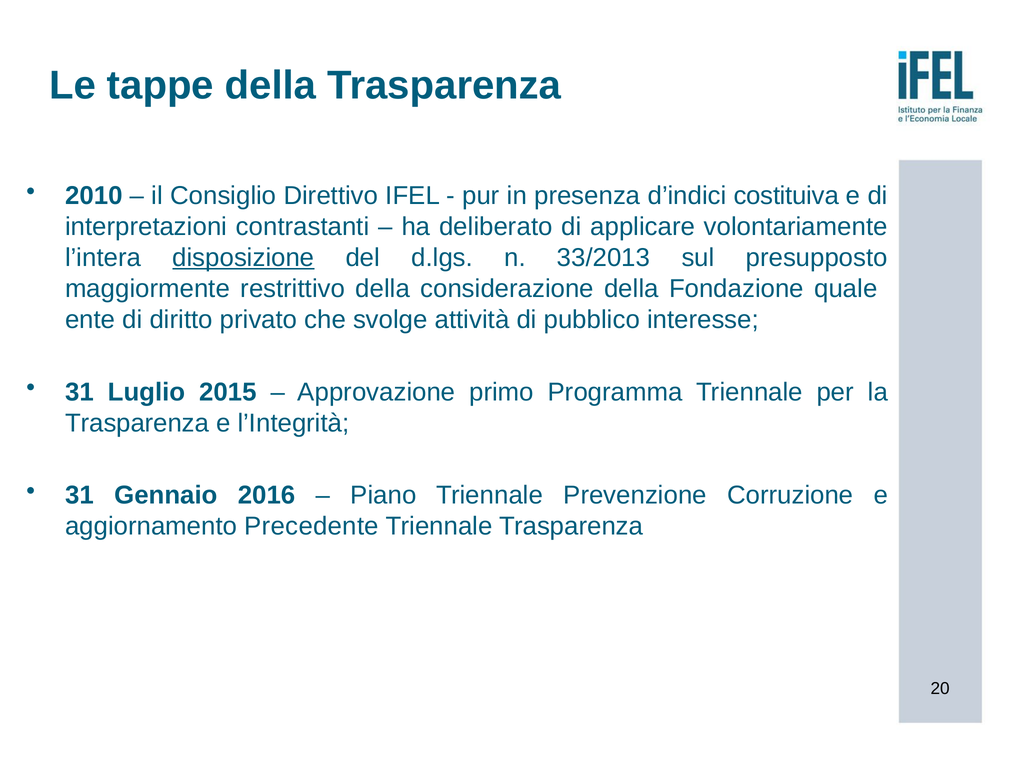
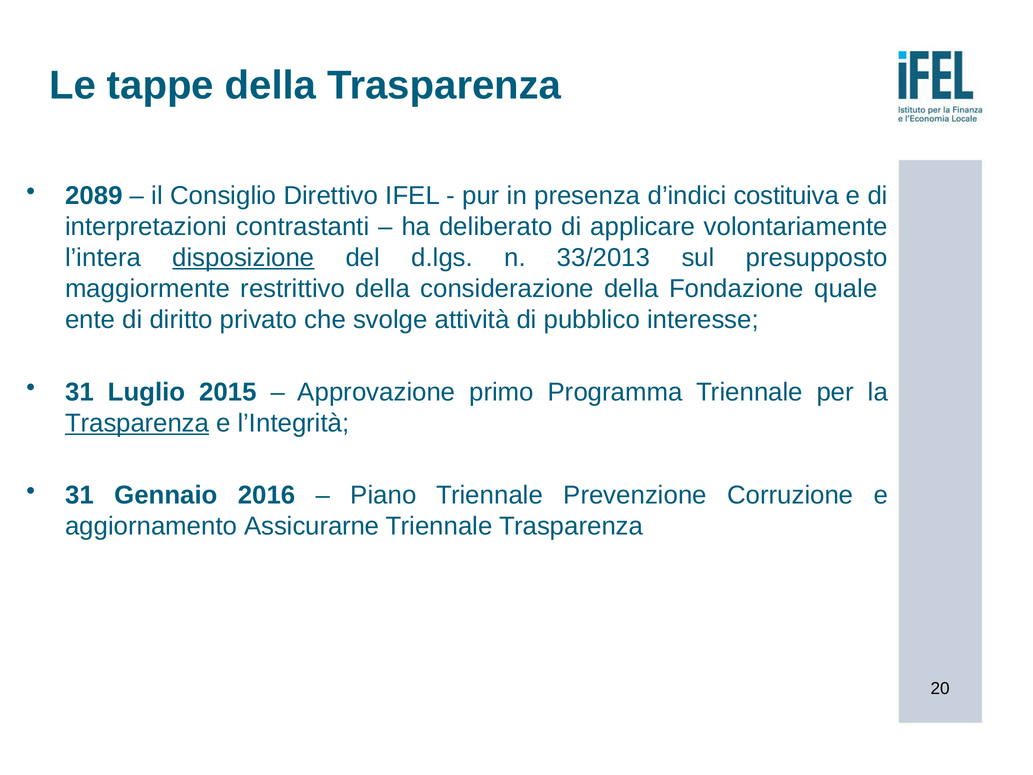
2010: 2010 -> 2089
Trasparenza at (137, 423) underline: none -> present
Precedente: Precedente -> Assicurarne
